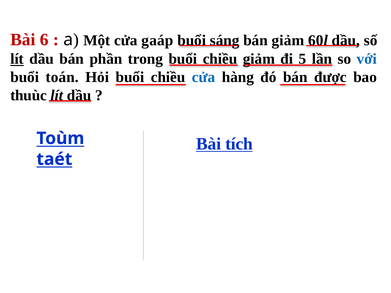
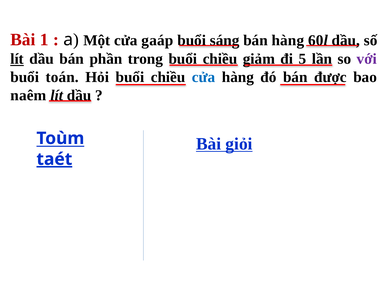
6: 6 -> 1
bán giảm: giảm -> hàng
với colour: blue -> purple
thuùc: thuùc -> naêm
tích: tích -> giỏi
taét underline: none -> present
